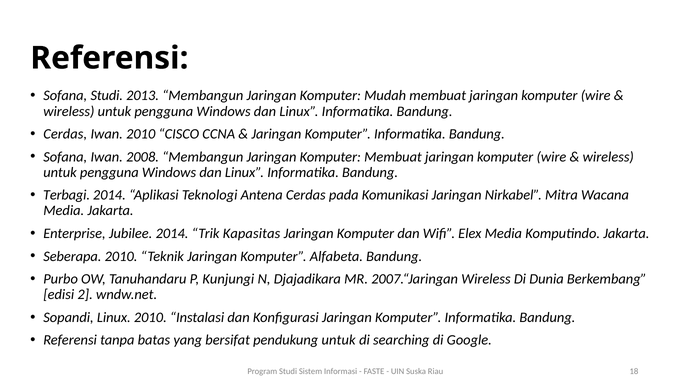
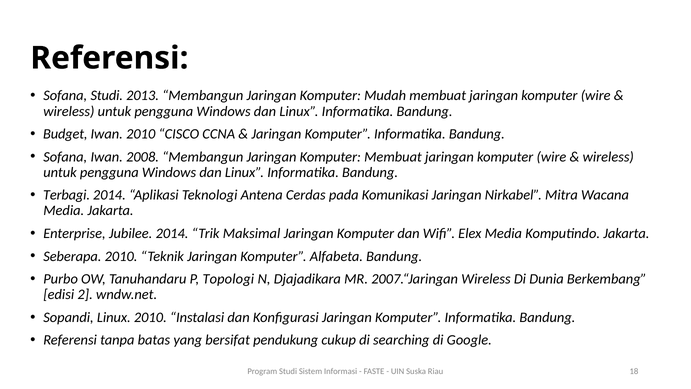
Cerdas at (65, 134): Cerdas -> Budget
Kapasitas: Kapasitas -> Maksimal
Kunjungi: Kunjungi -> Topologi
pendukung untuk: untuk -> cukup
